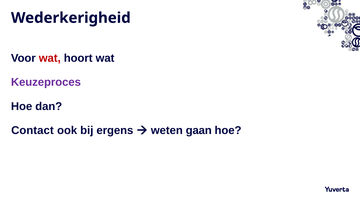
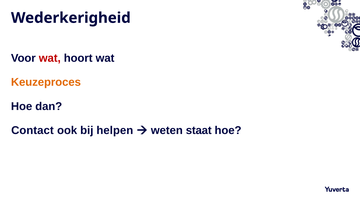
Keuzeproces colour: purple -> orange
ergens: ergens -> helpen
gaan: gaan -> staat
